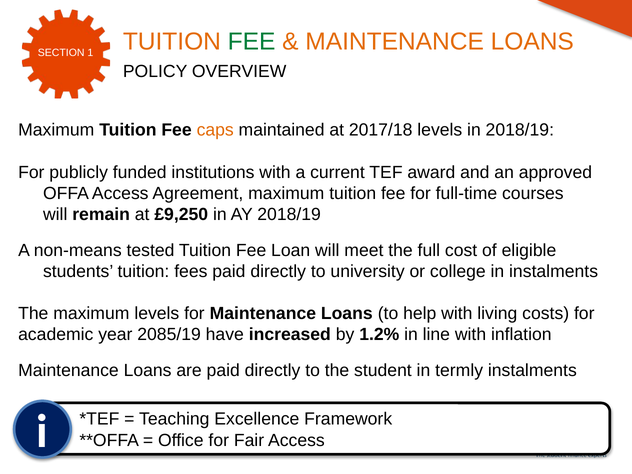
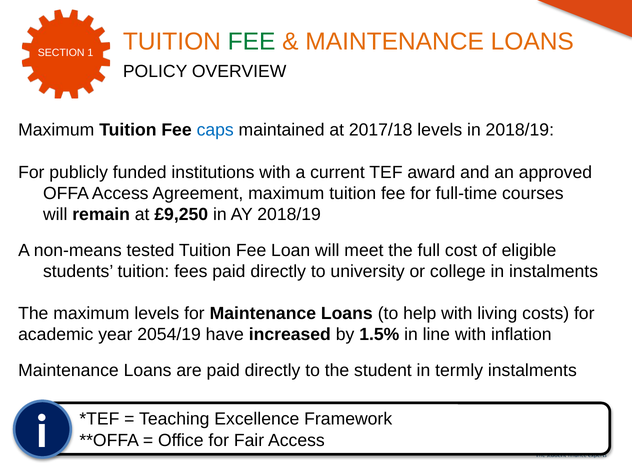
caps colour: orange -> blue
2085/19: 2085/19 -> 2054/19
1.2%: 1.2% -> 1.5%
